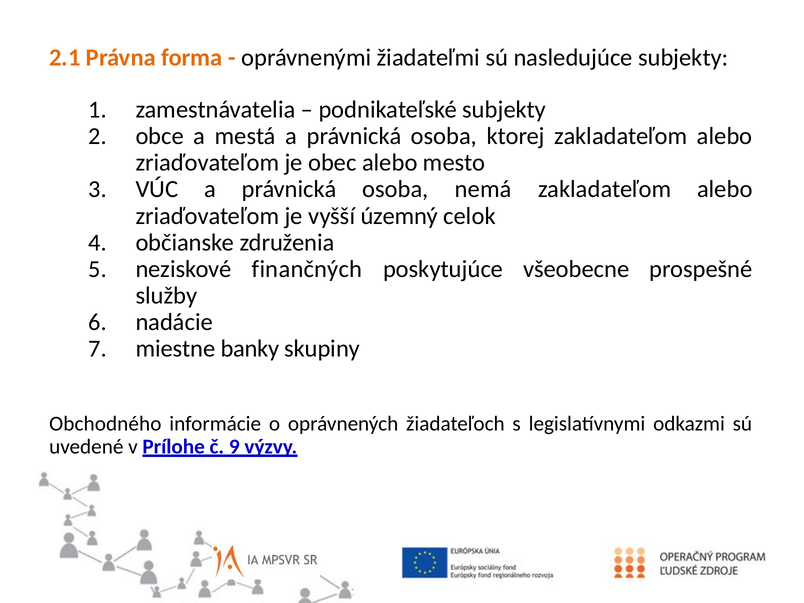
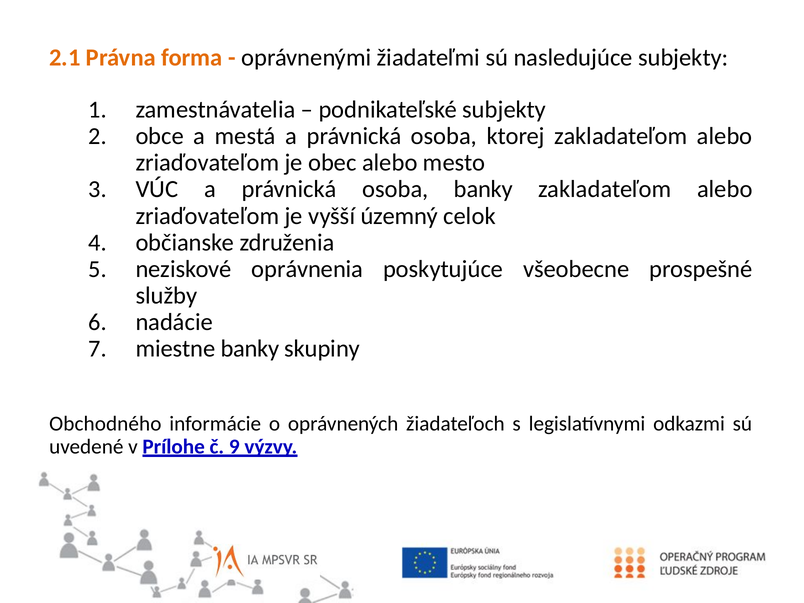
osoba nemá: nemá -> banky
finančných: finančných -> oprávnenia
